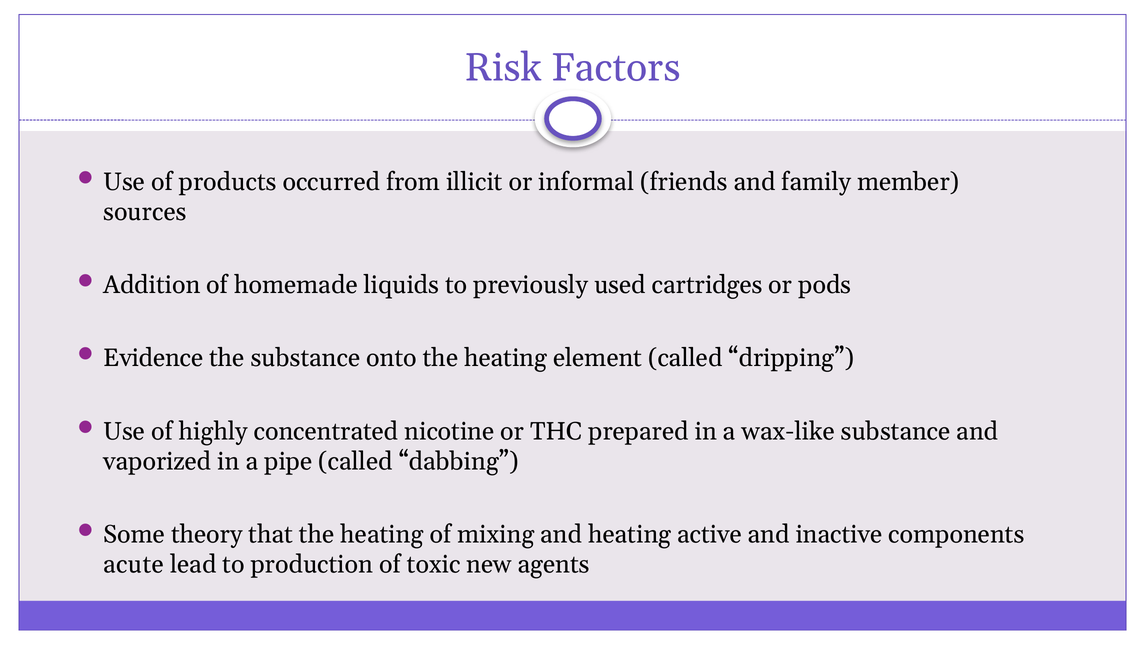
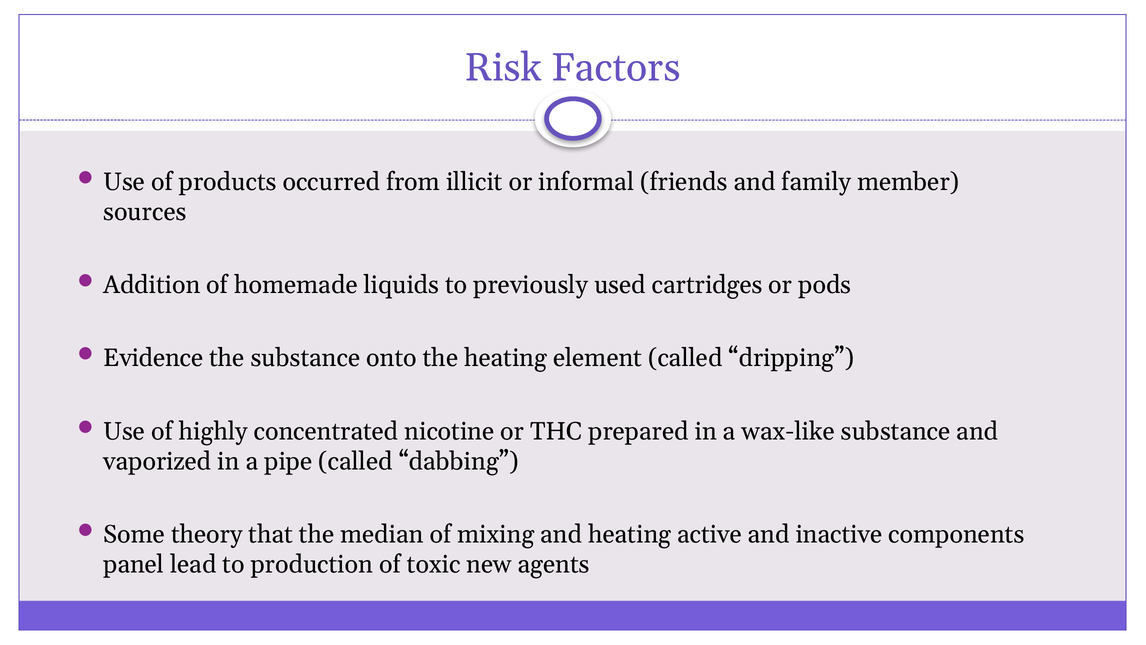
that the heating: heating -> median
acute: acute -> panel
